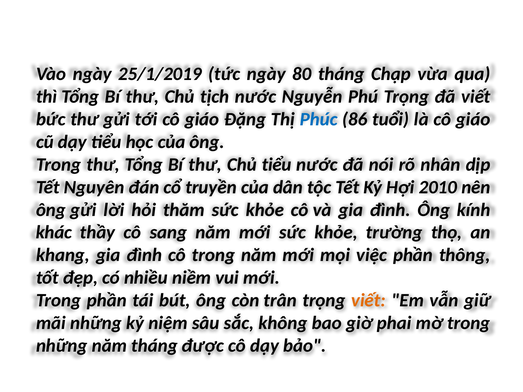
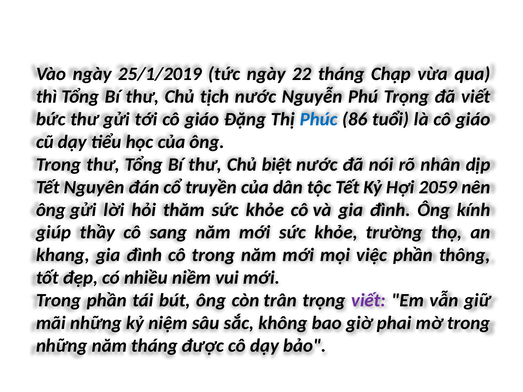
80: 80 -> 22
Chủ tiểu: tiểu -> biệt
2010: 2010 -> 2059
khác: khác -> giúp
viết at (368, 301) colour: orange -> purple
